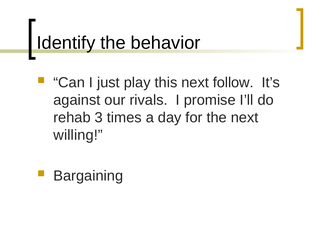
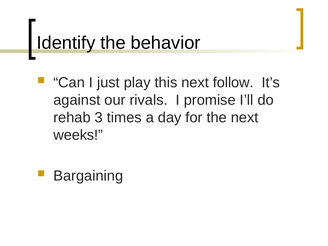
willing: willing -> weeks
